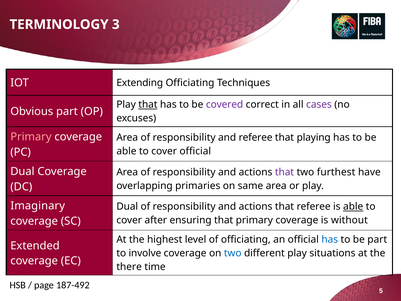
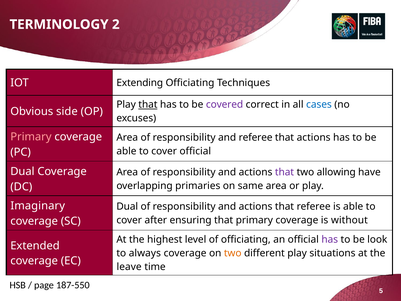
3: 3 -> 2
cases colour: purple -> blue
Obvious part: part -> side
that playing: playing -> actions
furthest: furthest -> allowing
able at (353, 206) underline: present -> none
has at (330, 239) colour: blue -> purple
be part: part -> look
involve: involve -> always
two at (233, 253) colour: blue -> orange
there: there -> leave
187-492: 187-492 -> 187-550
